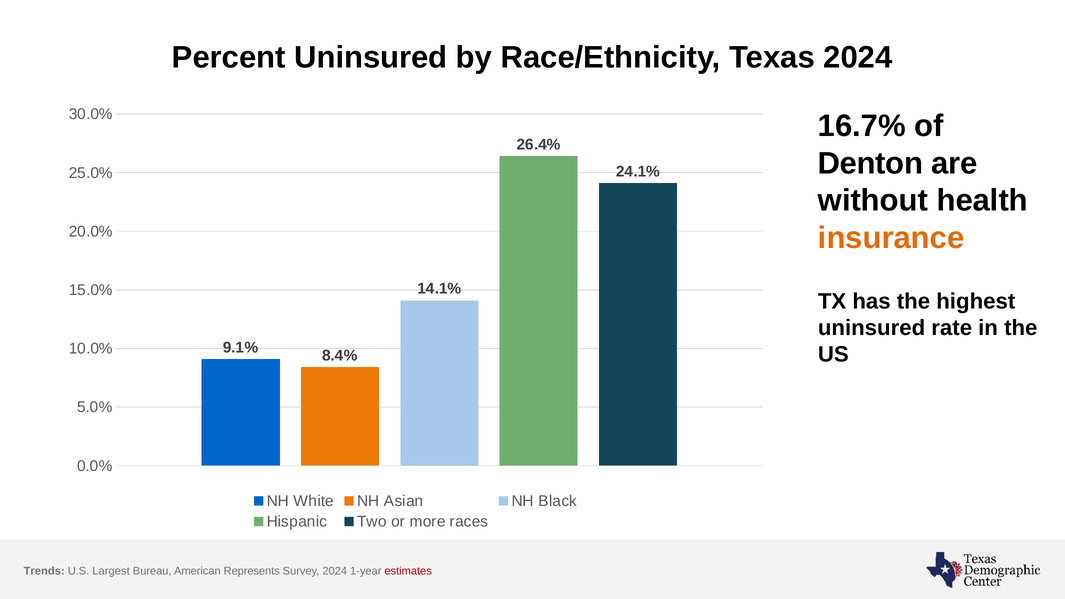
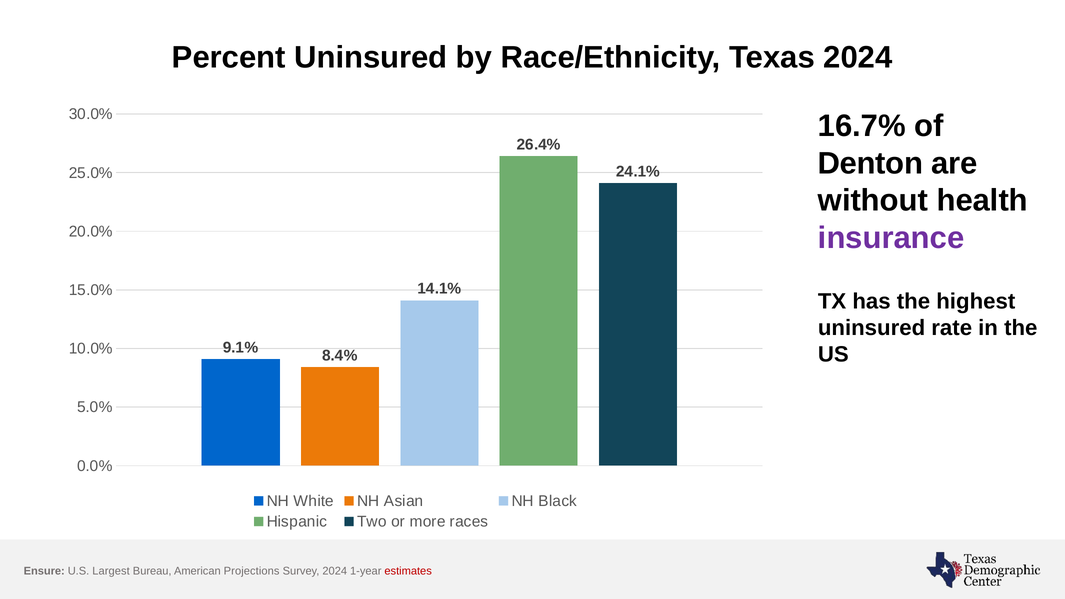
insurance colour: orange -> purple
Trends: Trends -> Ensure
Represents: Represents -> Projections
